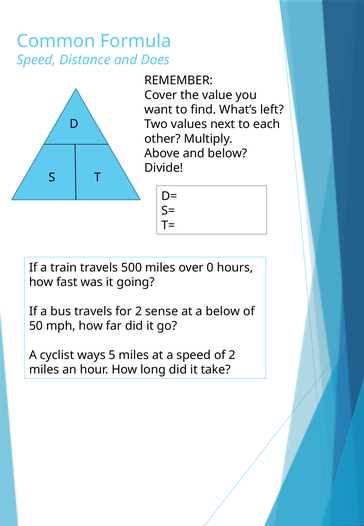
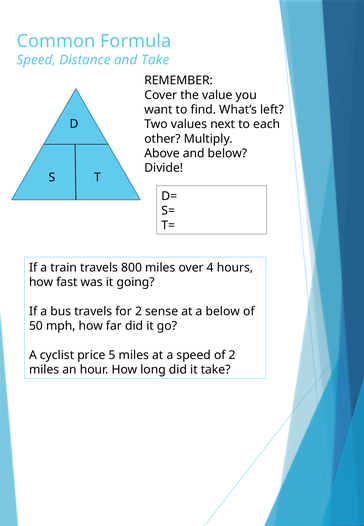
and Does: Does -> Take
500: 500 -> 800
0: 0 -> 4
ways: ways -> price
